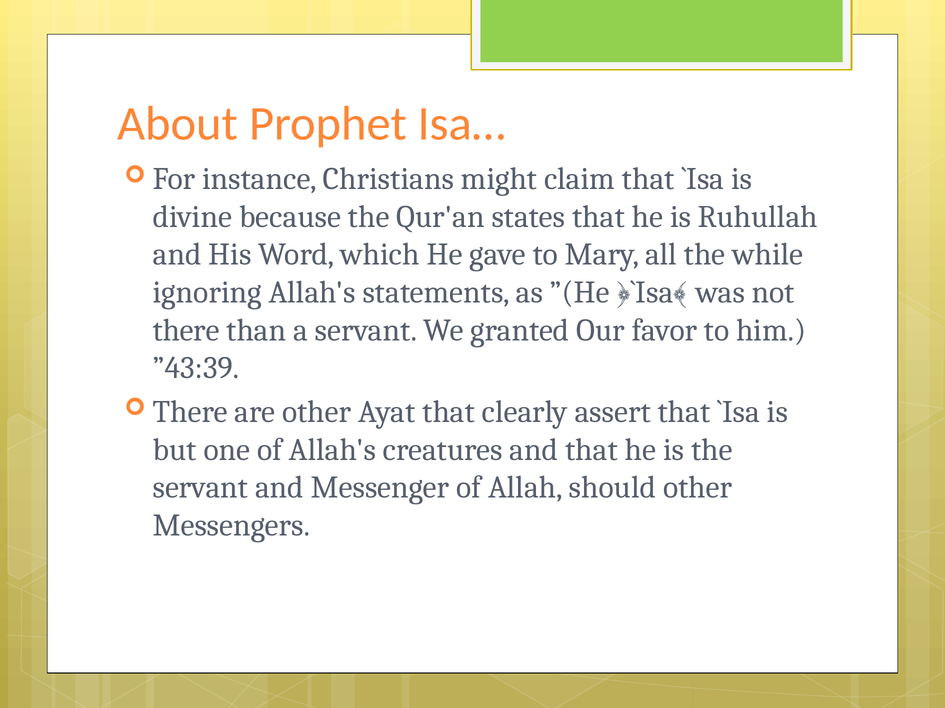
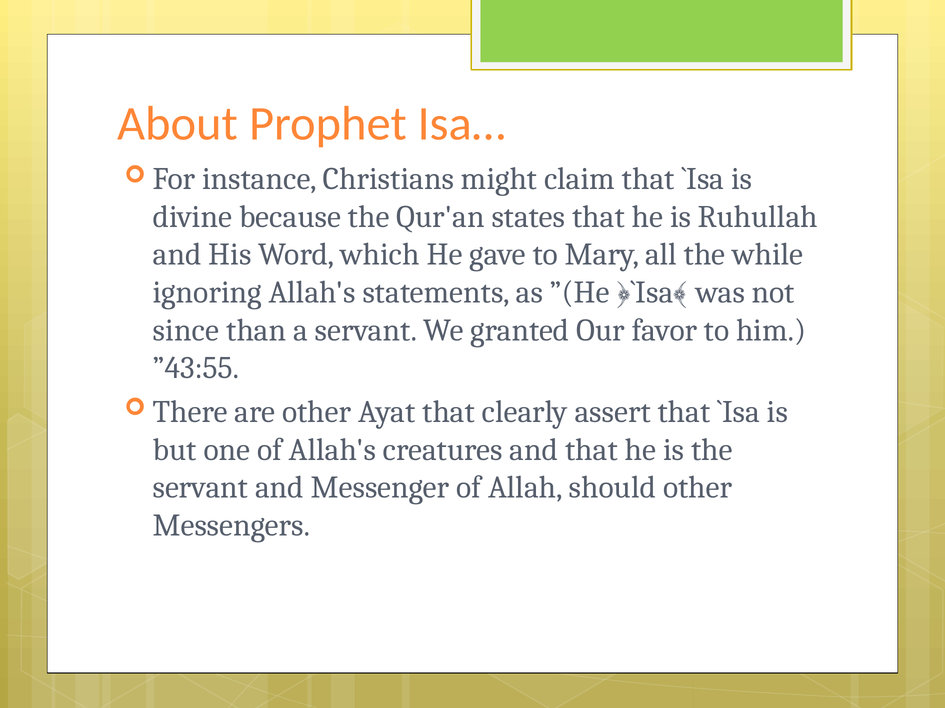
there at (186, 330): there -> since
”43:39: ”43:39 -> ”43:55
